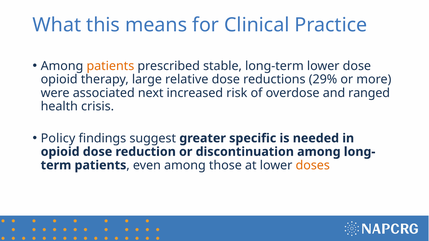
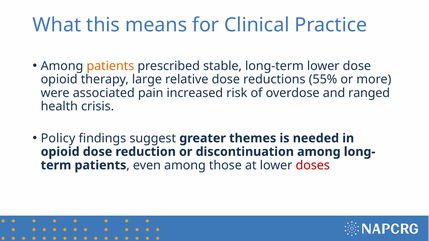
29%: 29% -> 55%
next: next -> pain
specific: specific -> themes
doses colour: orange -> red
